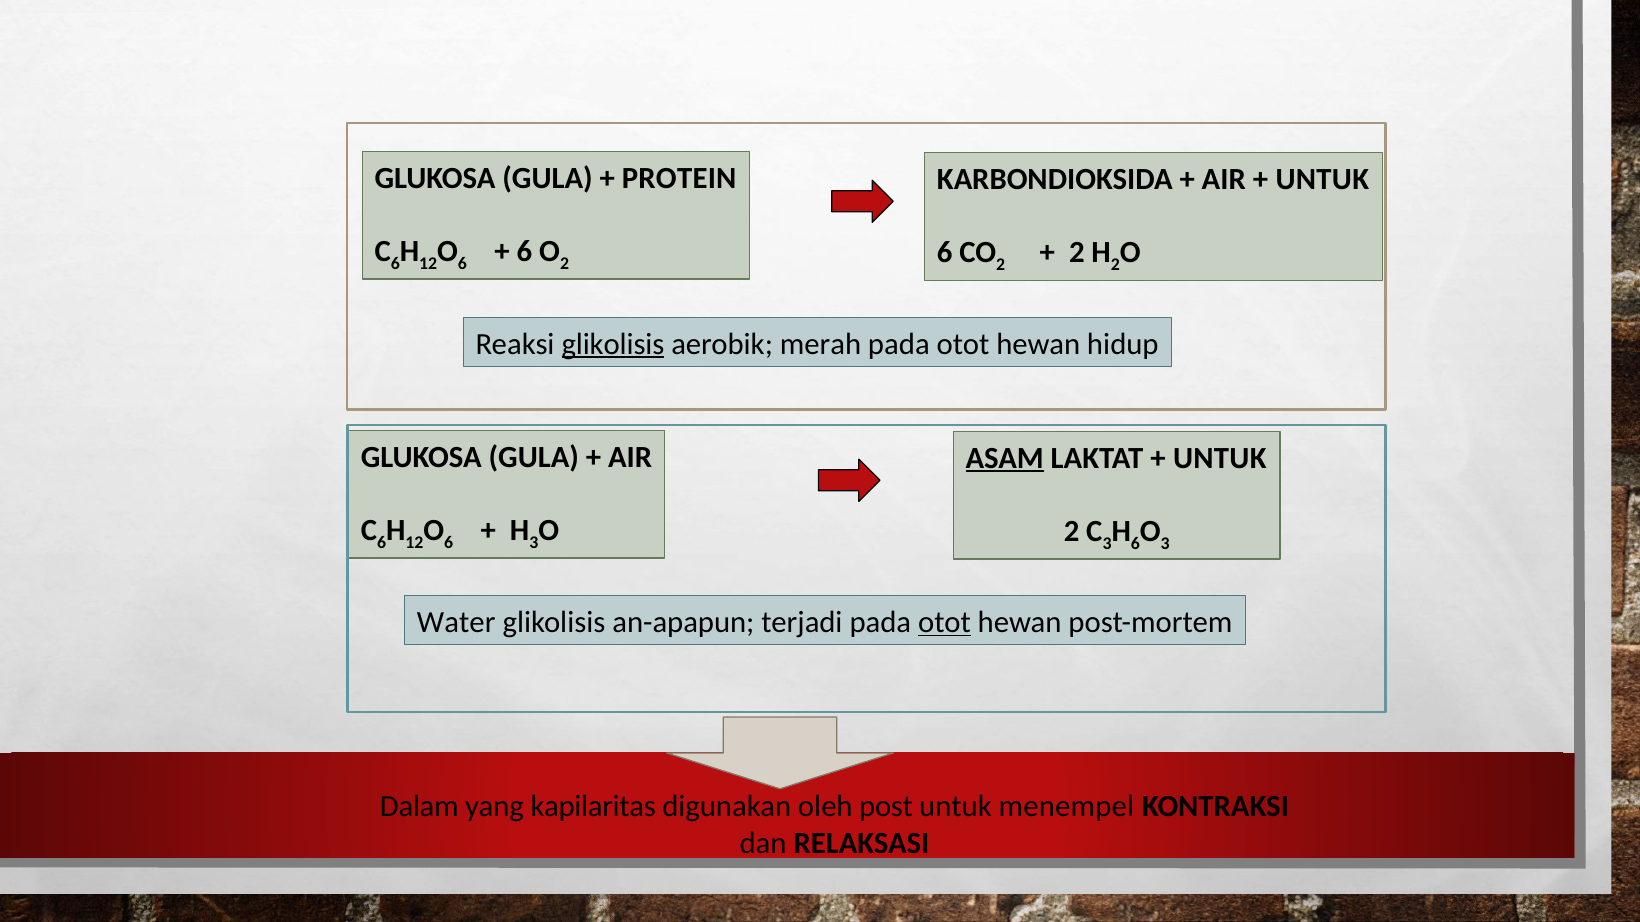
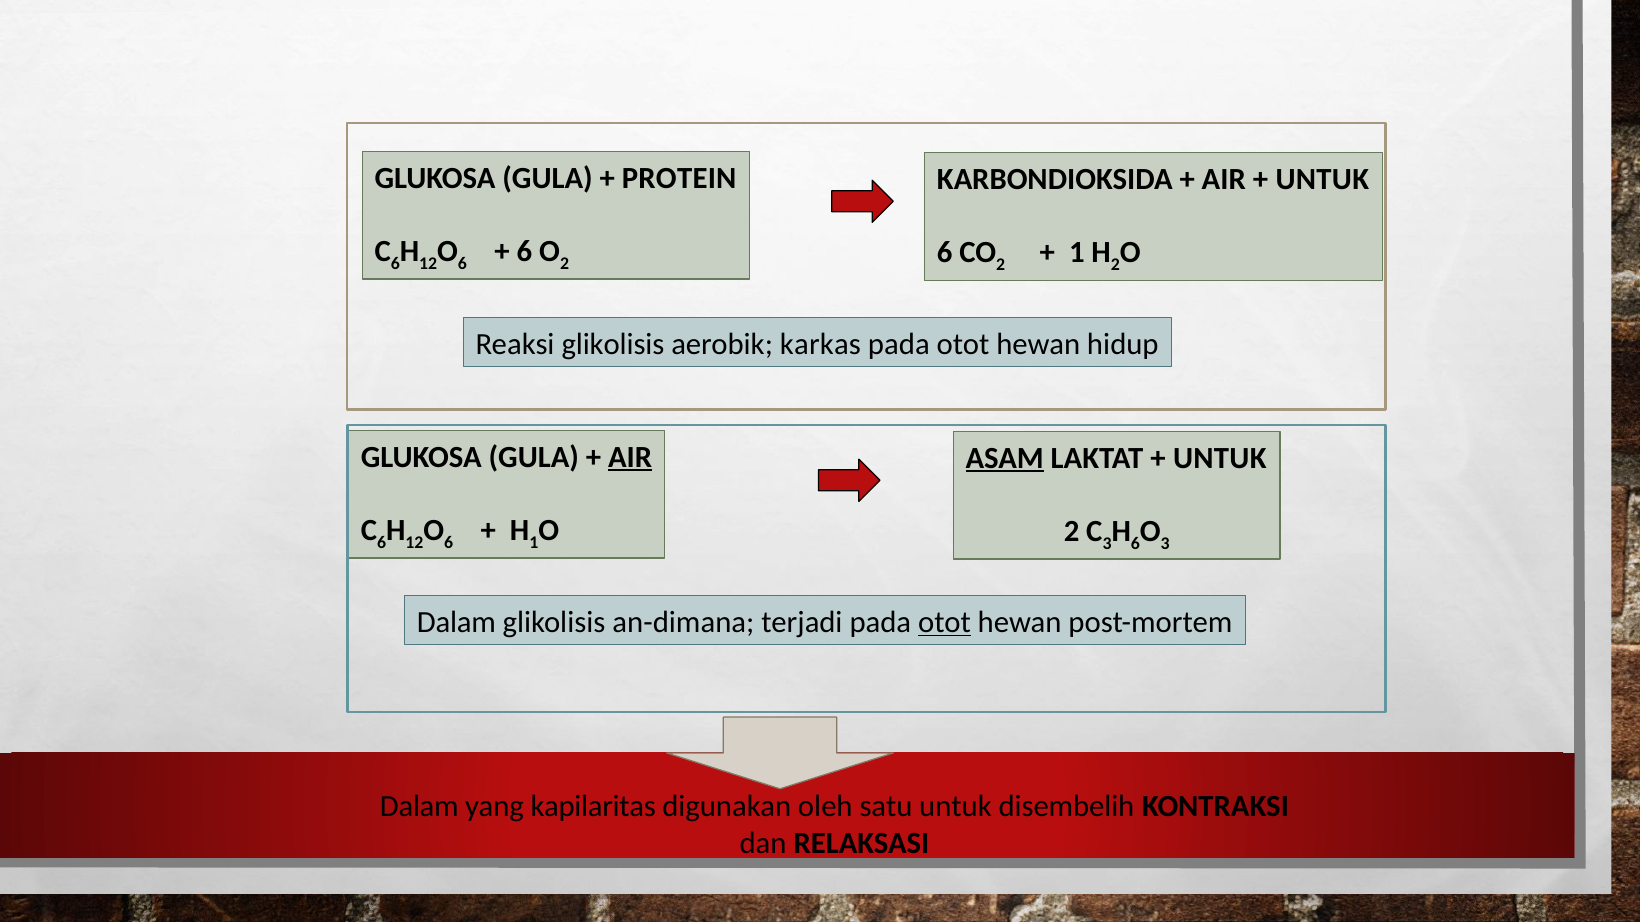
2 at (1077, 253): 2 -> 1
glikolisis at (613, 344) underline: present -> none
merah: merah -> karkas
AIR at (630, 457) underline: none -> present
3 at (534, 543): 3 -> 1
Water at (456, 623): Water -> Dalam
an-apapun: an-apapun -> an-dimana
post: post -> satu
menempel: menempel -> disembelih
